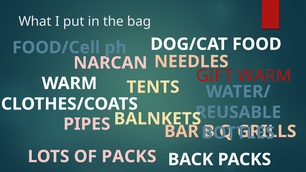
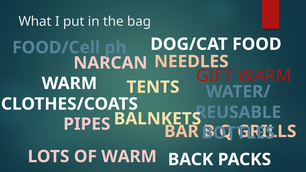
OF PACKS: PACKS -> WARM
